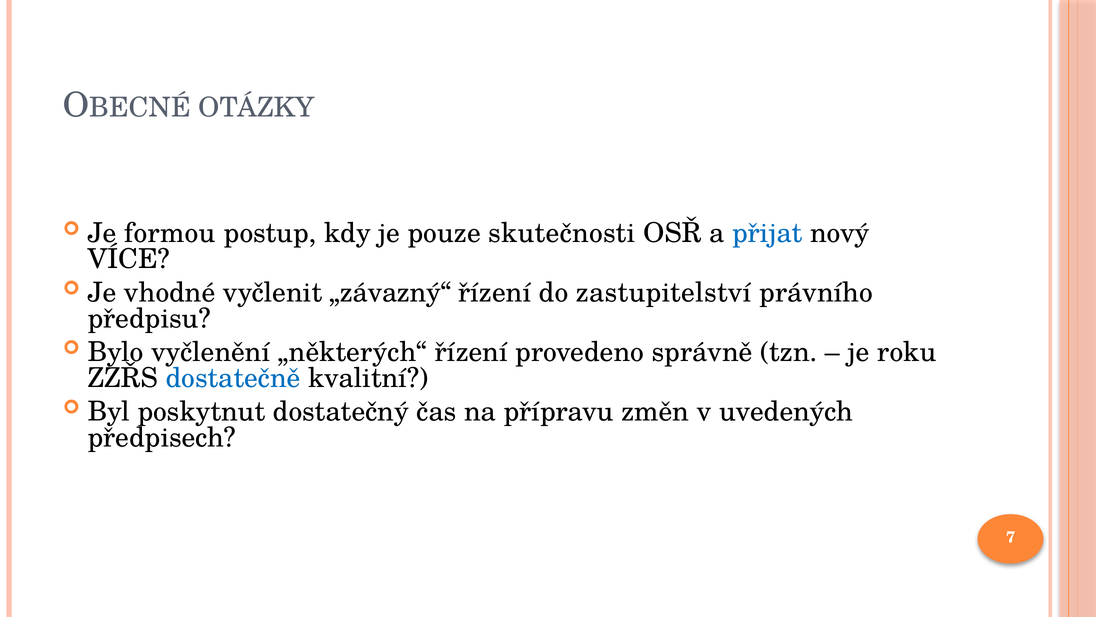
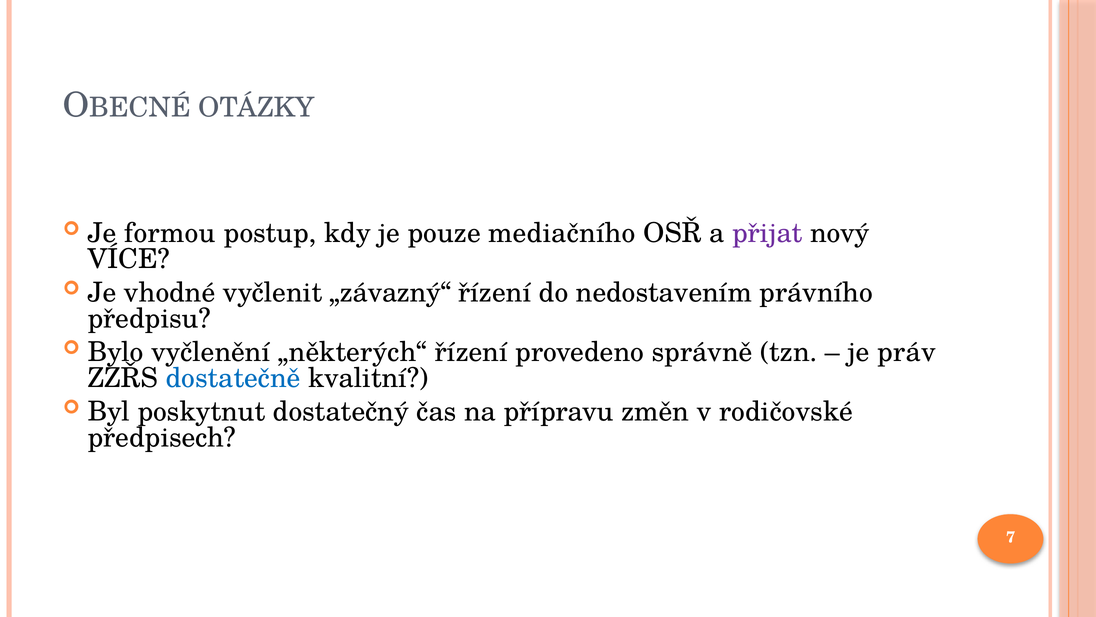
skutečnosti: skutečnosti -> mediačního
přijat colour: blue -> purple
zastupitelství: zastupitelství -> nedostavením
roku: roku -> práv
uvedených: uvedených -> rodičovské
